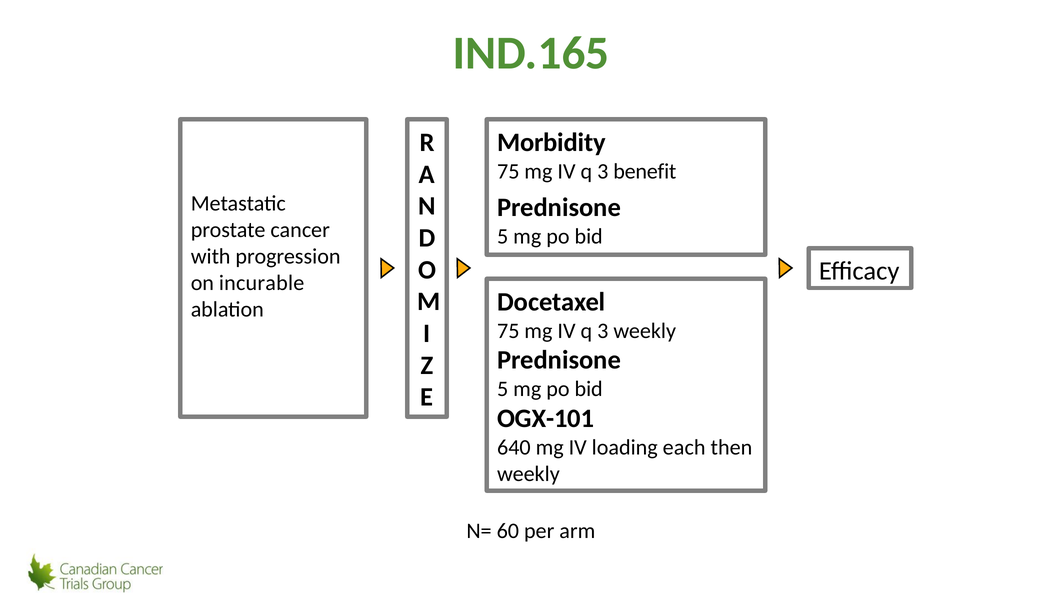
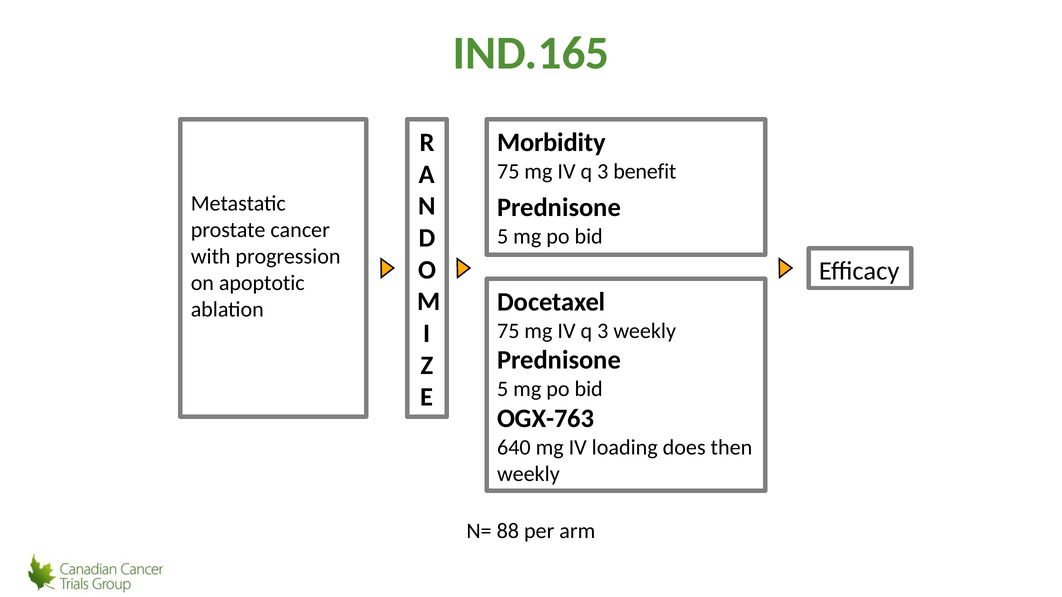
incurable: incurable -> apoptotic
OGX-101: OGX-101 -> OGX-763
each: each -> does
60: 60 -> 88
